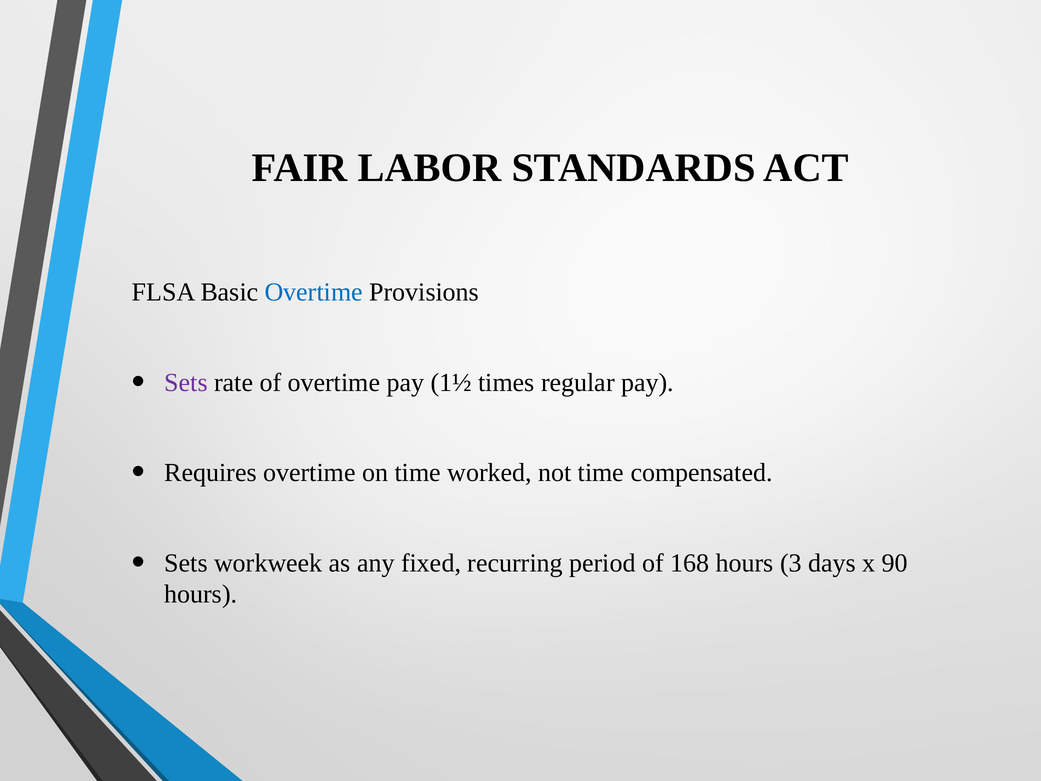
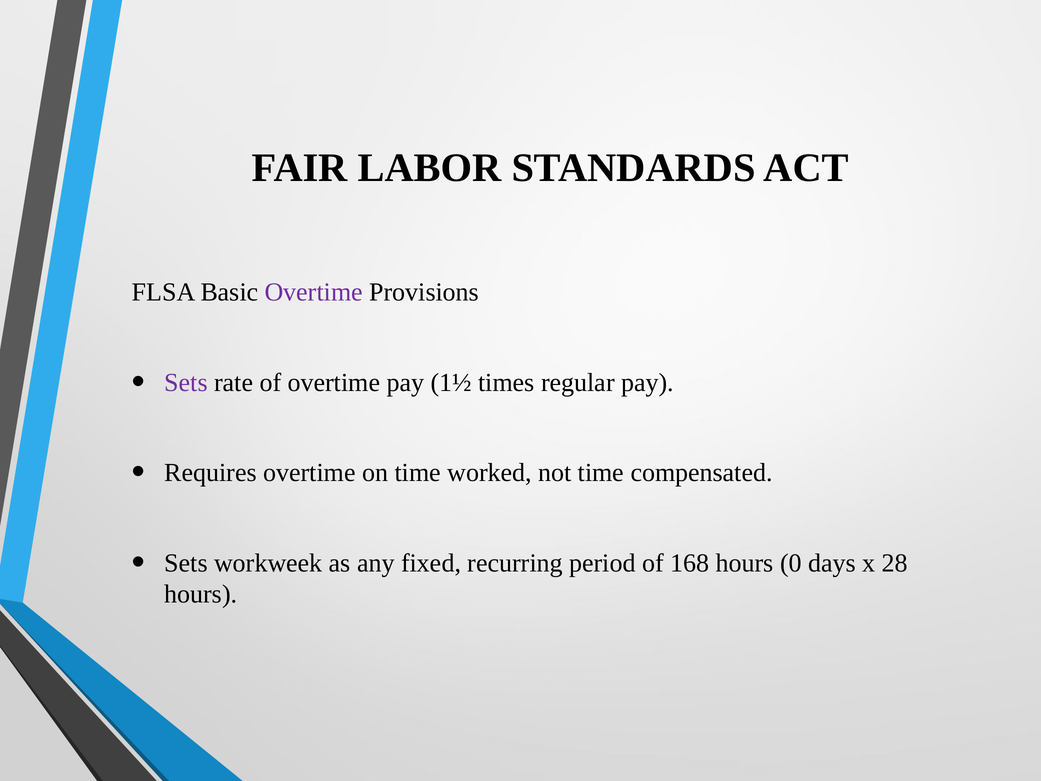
Overtime at (314, 292) colour: blue -> purple
3: 3 -> 0
90: 90 -> 28
